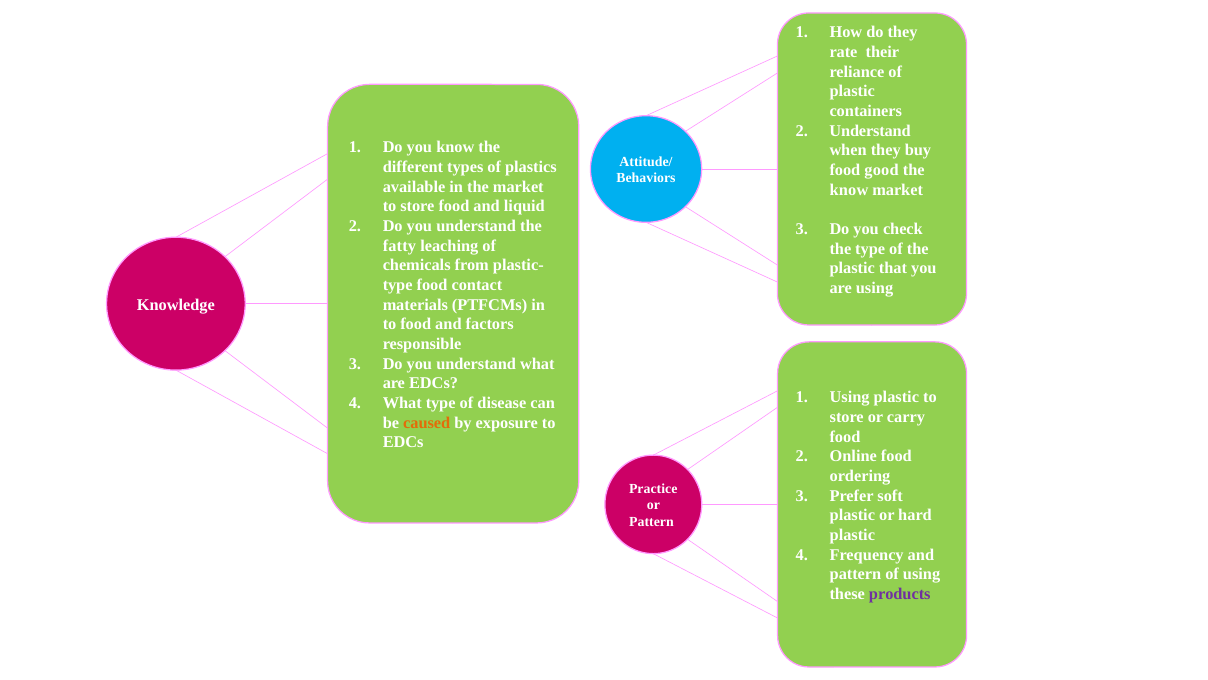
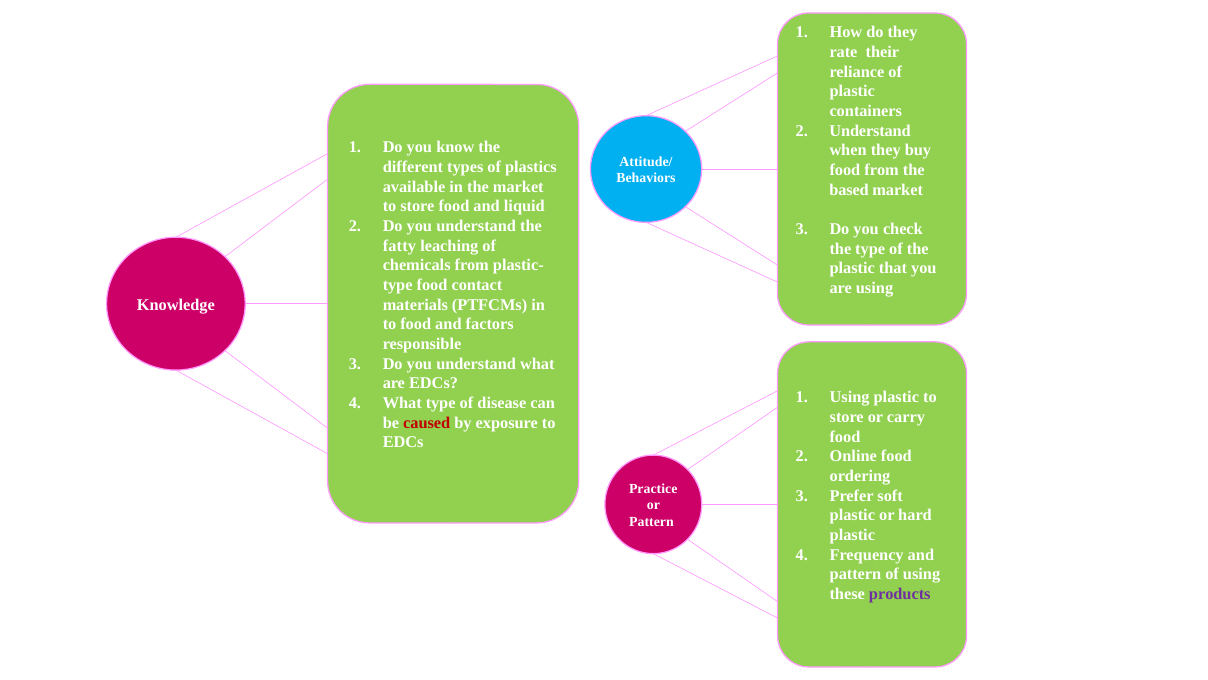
food good: good -> from
know at (849, 190): know -> based
caused colour: orange -> red
